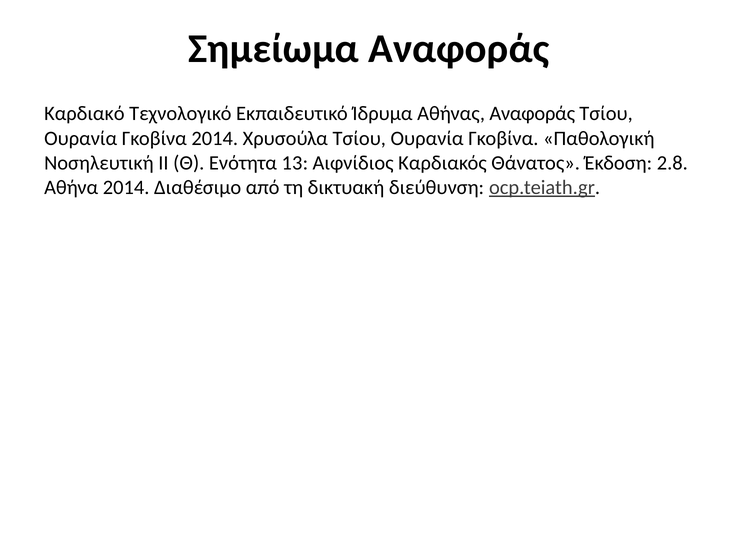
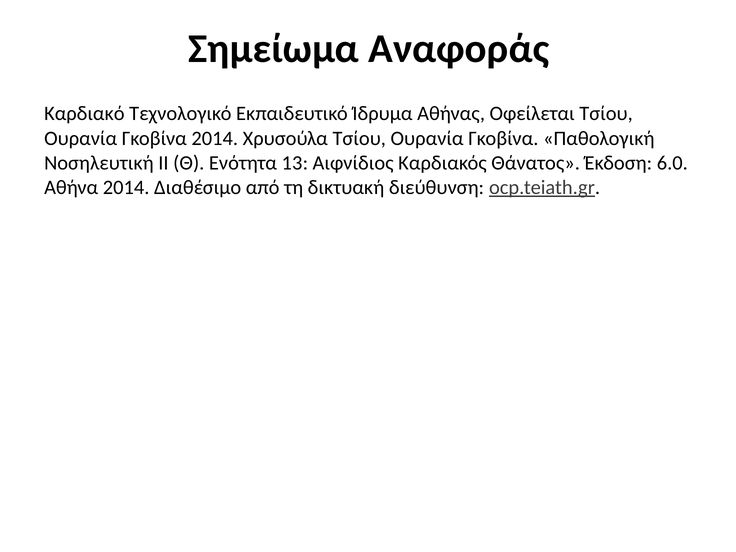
Αθήνας Αναφοράς: Αναφοράς -> Οφείλεται
2.8: 2.8 -> 6.0
